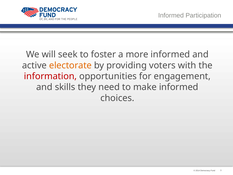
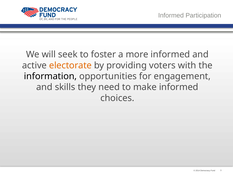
information colour: red -> black
